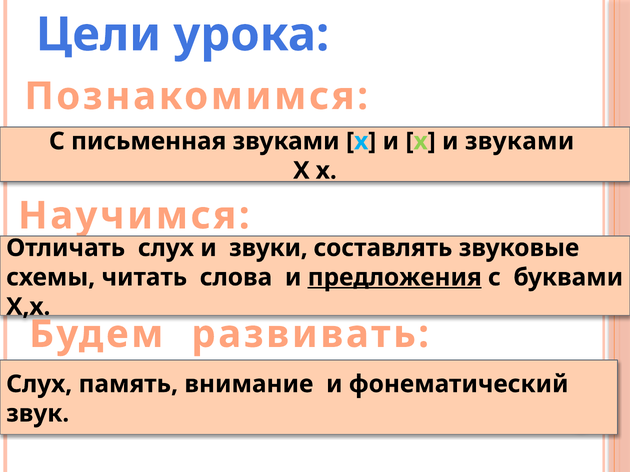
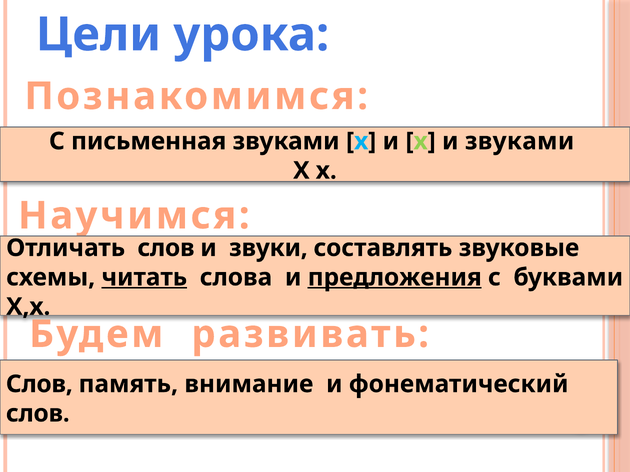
Отличать слух: слух -> слов
читать underline: none -> present
Слух at (39, 384): Слух -> Слов
звук at (38, 414): звук -> слов
